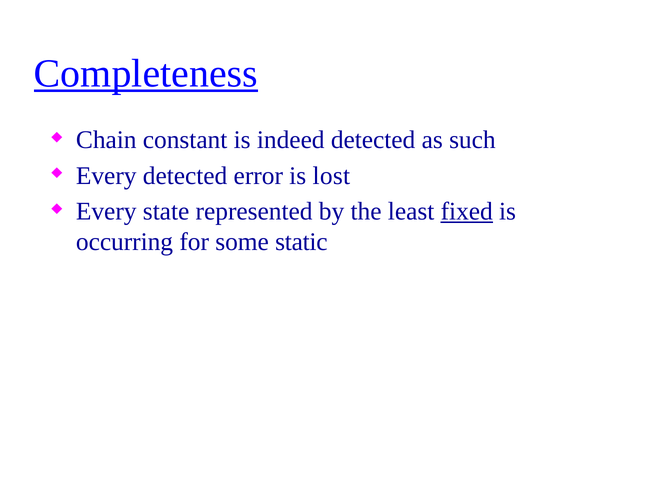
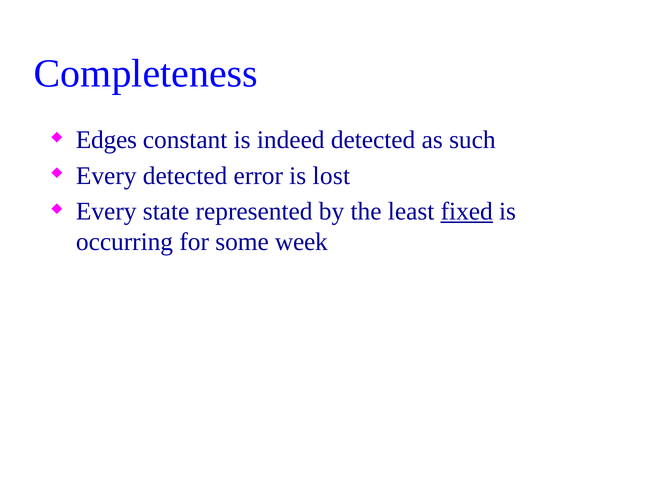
Completeness underline: present -> none
Chain: Chain -> Edges
static: static -> week
